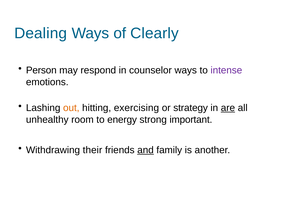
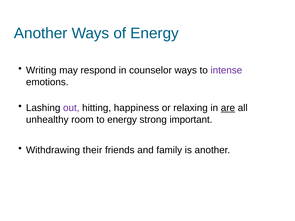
Dealing at (41, 33): Dealing -> Another
of Clearly: Clearly -> Energy
Person: Person -> Writing
out colour: orange -> purple
exercising: exercising -> happiness
strategy: strategy -> relaxing
and underline: present -> none
